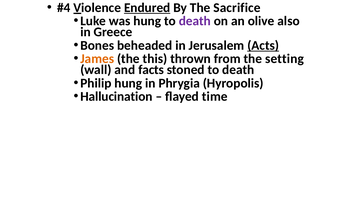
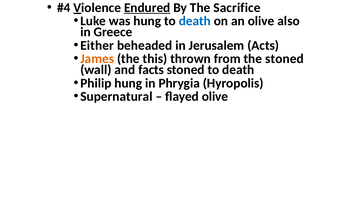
death at (195, 21) colour: purple -> blue
Bones: Bones -> Either
Acts underline: present -> none
the setting: setting -> stoned
Hallucination: Hallucination -> Supernatural
flayed time: time -> olive
